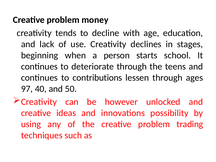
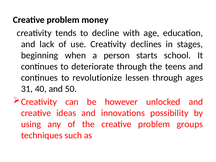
contributions: contributions -> revolutionize
97: 97 -> 31
trading: trading -> groups
